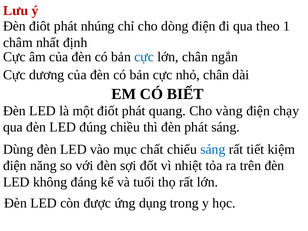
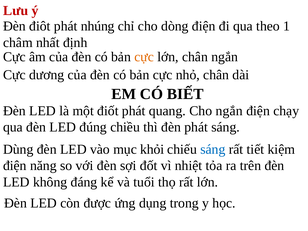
cực at (144, 57) colour: blue -> orange
Cho vàng: vàng -> ngắn
chất: chất -> khỏi
